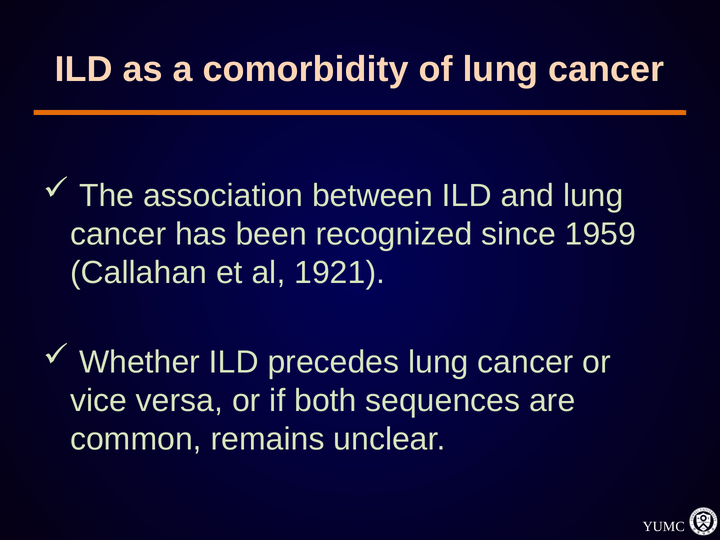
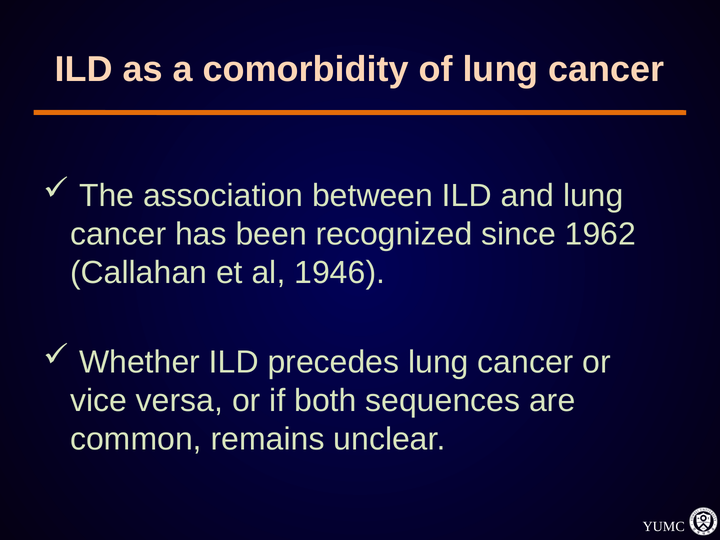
1959: 1959 -> 1962
1921: 1921 -> 1946
